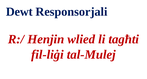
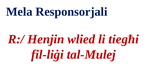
Dewt: Dewt -> Mela
tagħti: tagħti -> tiegħi
